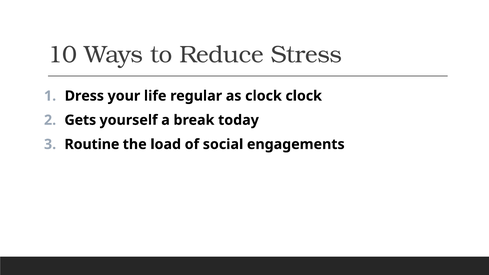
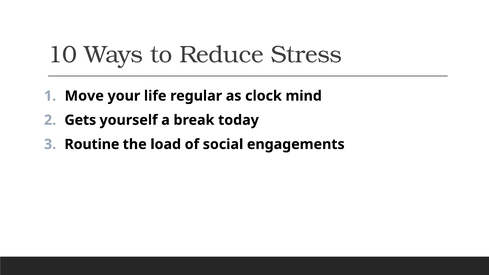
Dress: Dress -> Move
clock clock: clock -> mind
